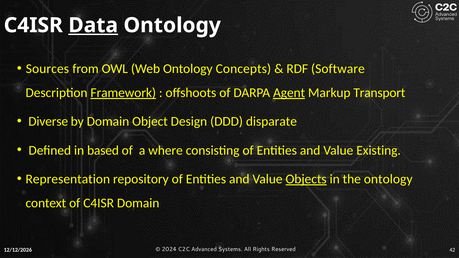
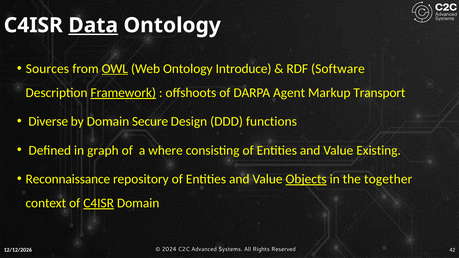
OWL underline: none -> present
Concepts: Concepts -> Introduce
Agent underline: present -> none
Object: Object -> Secure
disparate: disparate -> functions
based: based -> graph
Representation: Representation -> Reconnaissance
the ontology: ontology -> together
C4ISR at (99, 203) underline: none -> present
